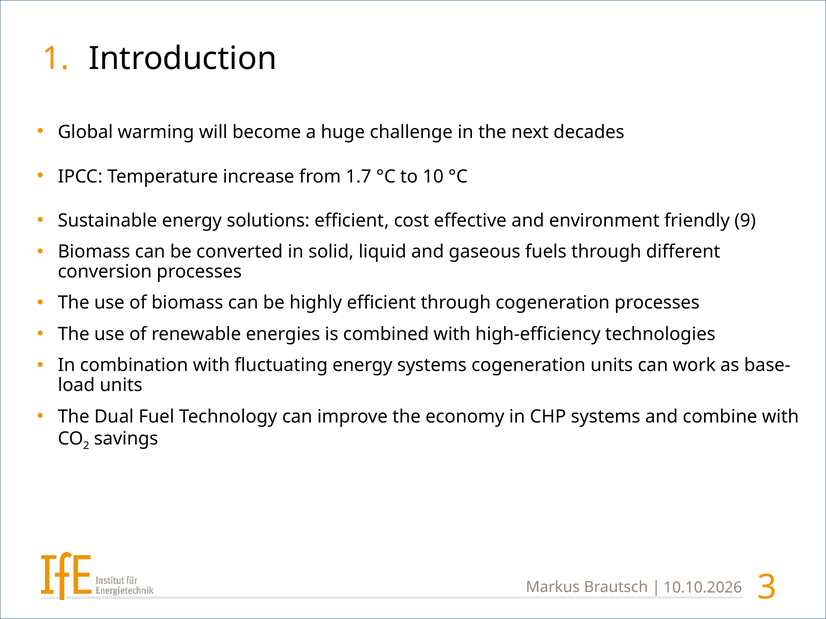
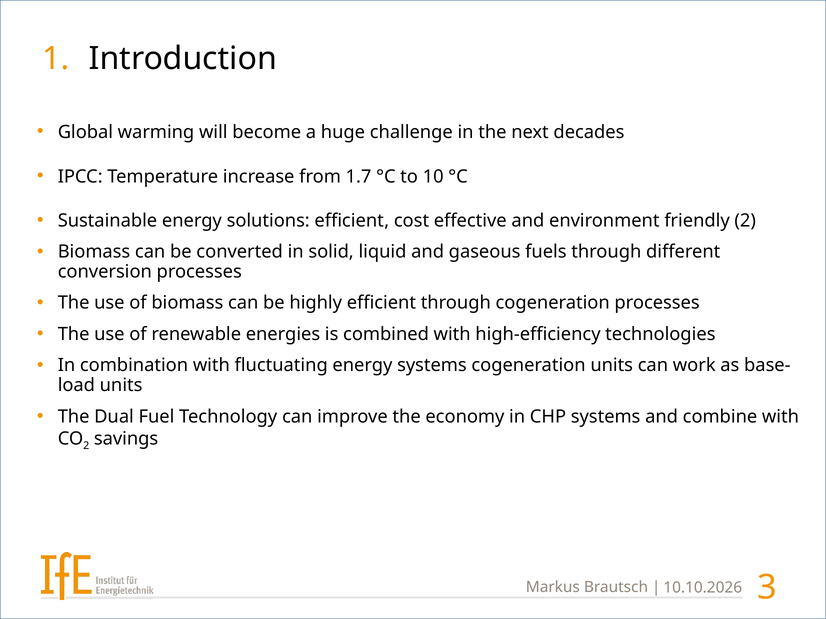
friendly 9: 9 -> 2
